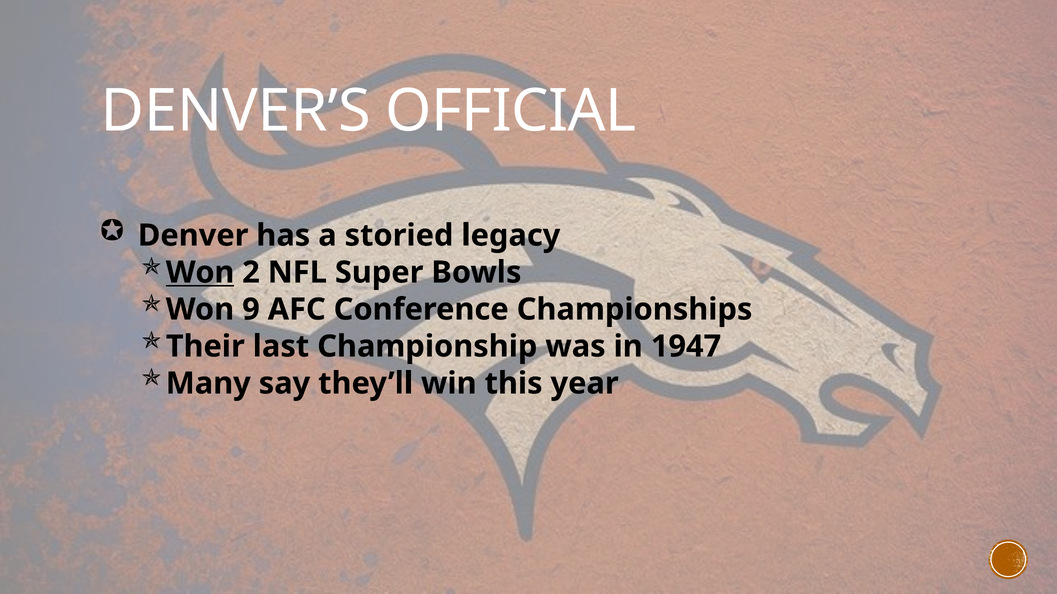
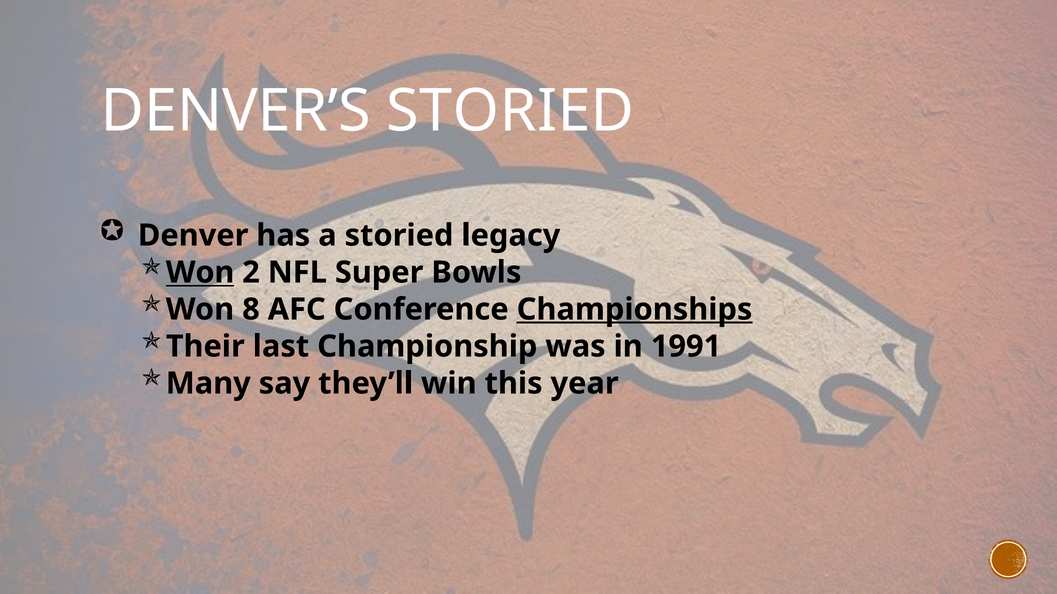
DENVER’S OFFICIAL: OFFICIAL -> STORIED
9: 9 -> 8
Championships underline: none -> present
1947: 1947 -> 1991
